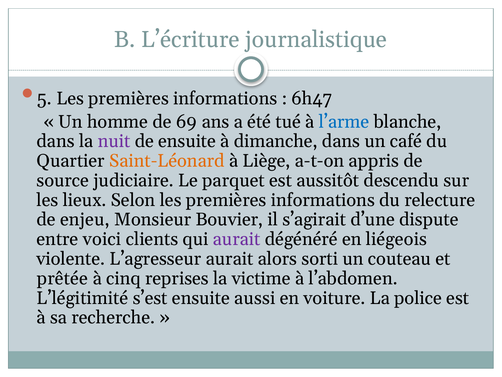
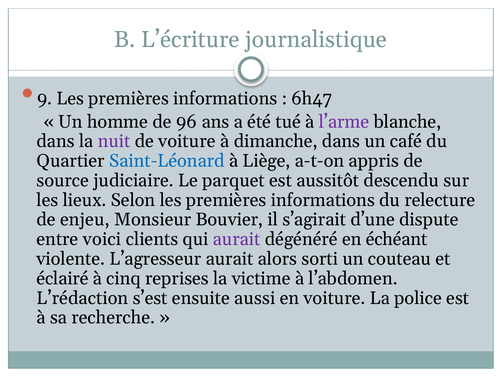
5: 5 -> 9
69: 69 -> 96
l’arme colour: blue -> purple
de ensuite: ensuite -> voiture
Saint-Léonard colour: orange -> blue
liégeois: liégeois -> échéant
prêtée: prêtée -> éclairé
L’légitimité: L’légitimité -> L’rédaction
